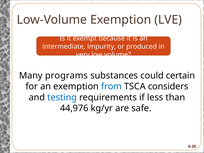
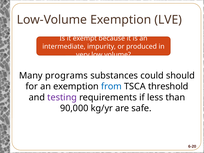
certain: certain -> should
considers: considers -> threshold
testing colour: blue -> purple
44,976: 44,976 -> 90,000
